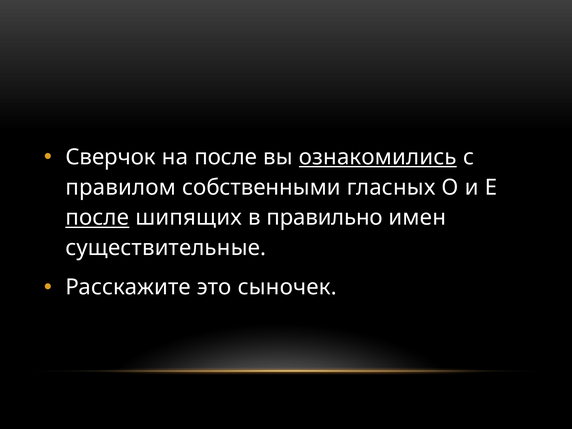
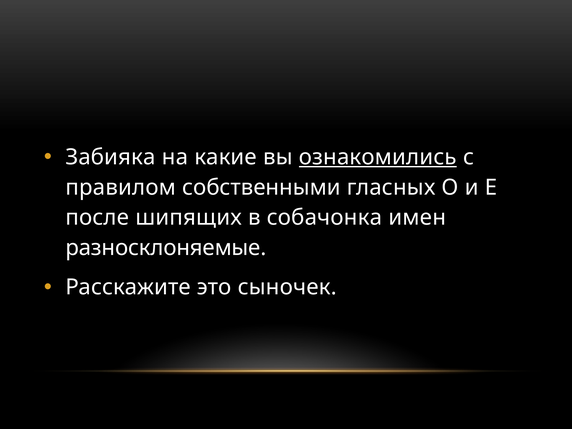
Сверчок: Сверчок -> Забияка
на после: после -> какие
после at (97, 218) underline: present -> none
правильно: правильно -> собачонка
существительные: существительные -> разносклоняемые
